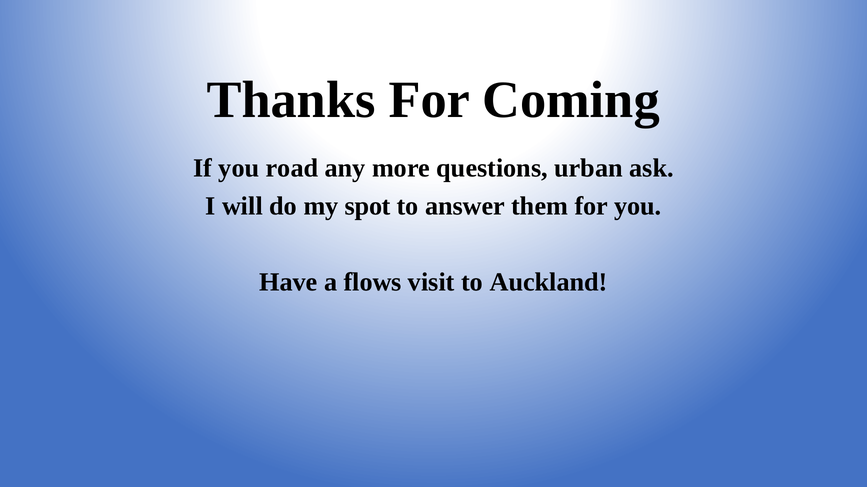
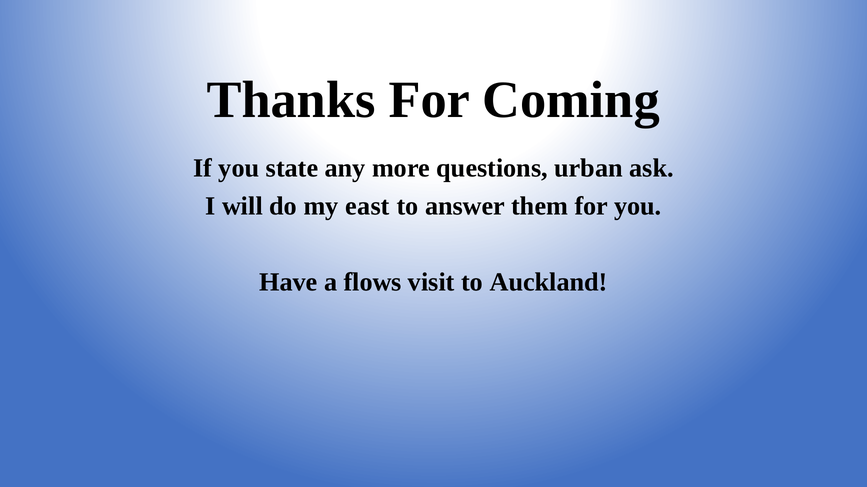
road: road -> state
spot: spot -> east
